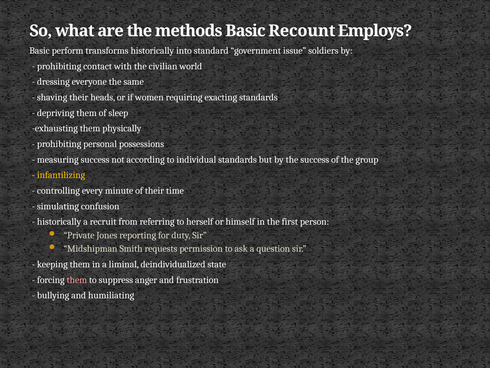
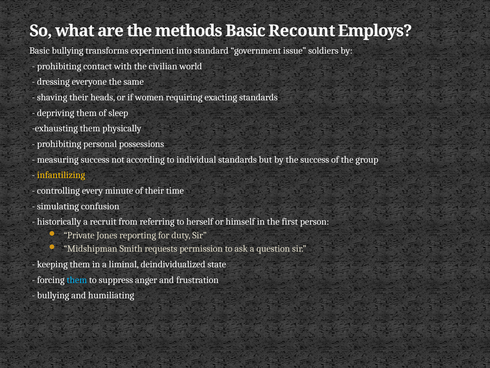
Basic perform: perform -> bullying
transforms historically: historically -> experiment
them at (77, 279) colour: pink -> light blue
